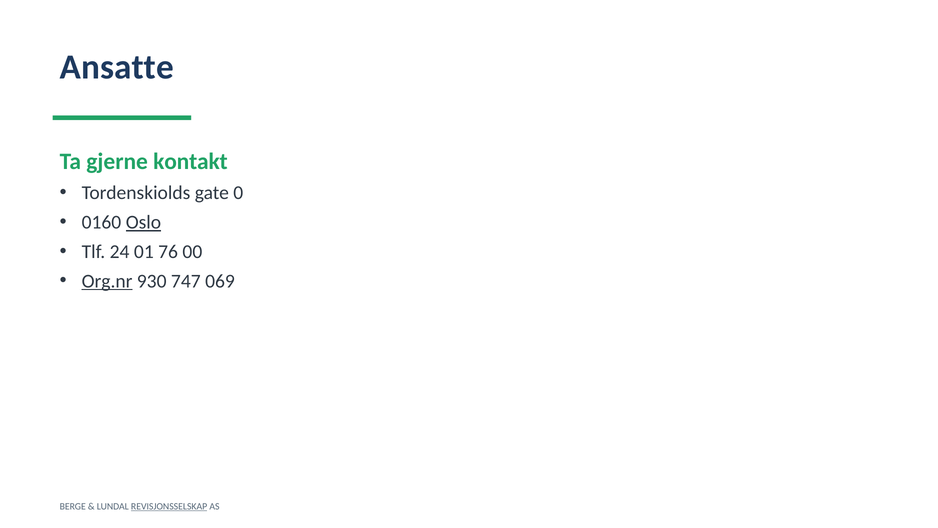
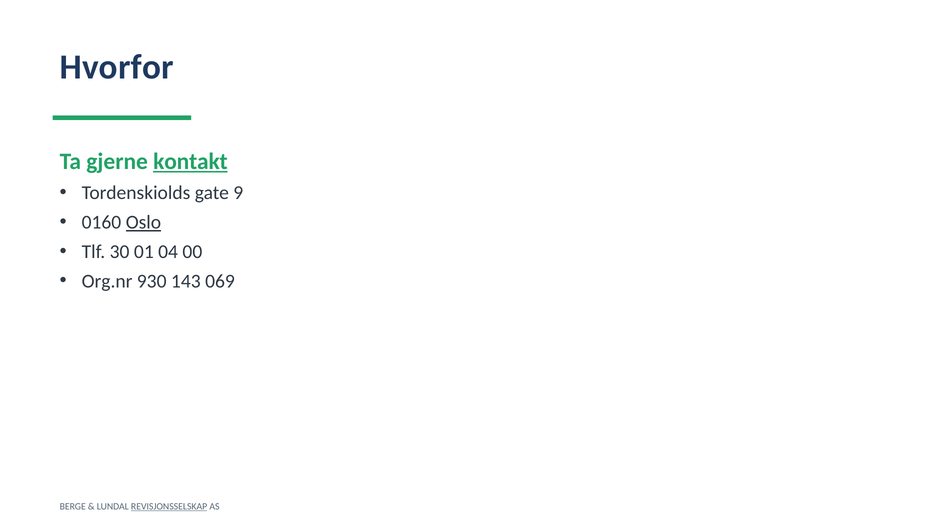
Ansatte: Ansatte -> Hvorfor
kontakt underline: none -> present
0: 0 -> 9
24: 24 -> 30
76: 76 -> 04
Org.nr underline: present -> none
747: 747 -> 143
